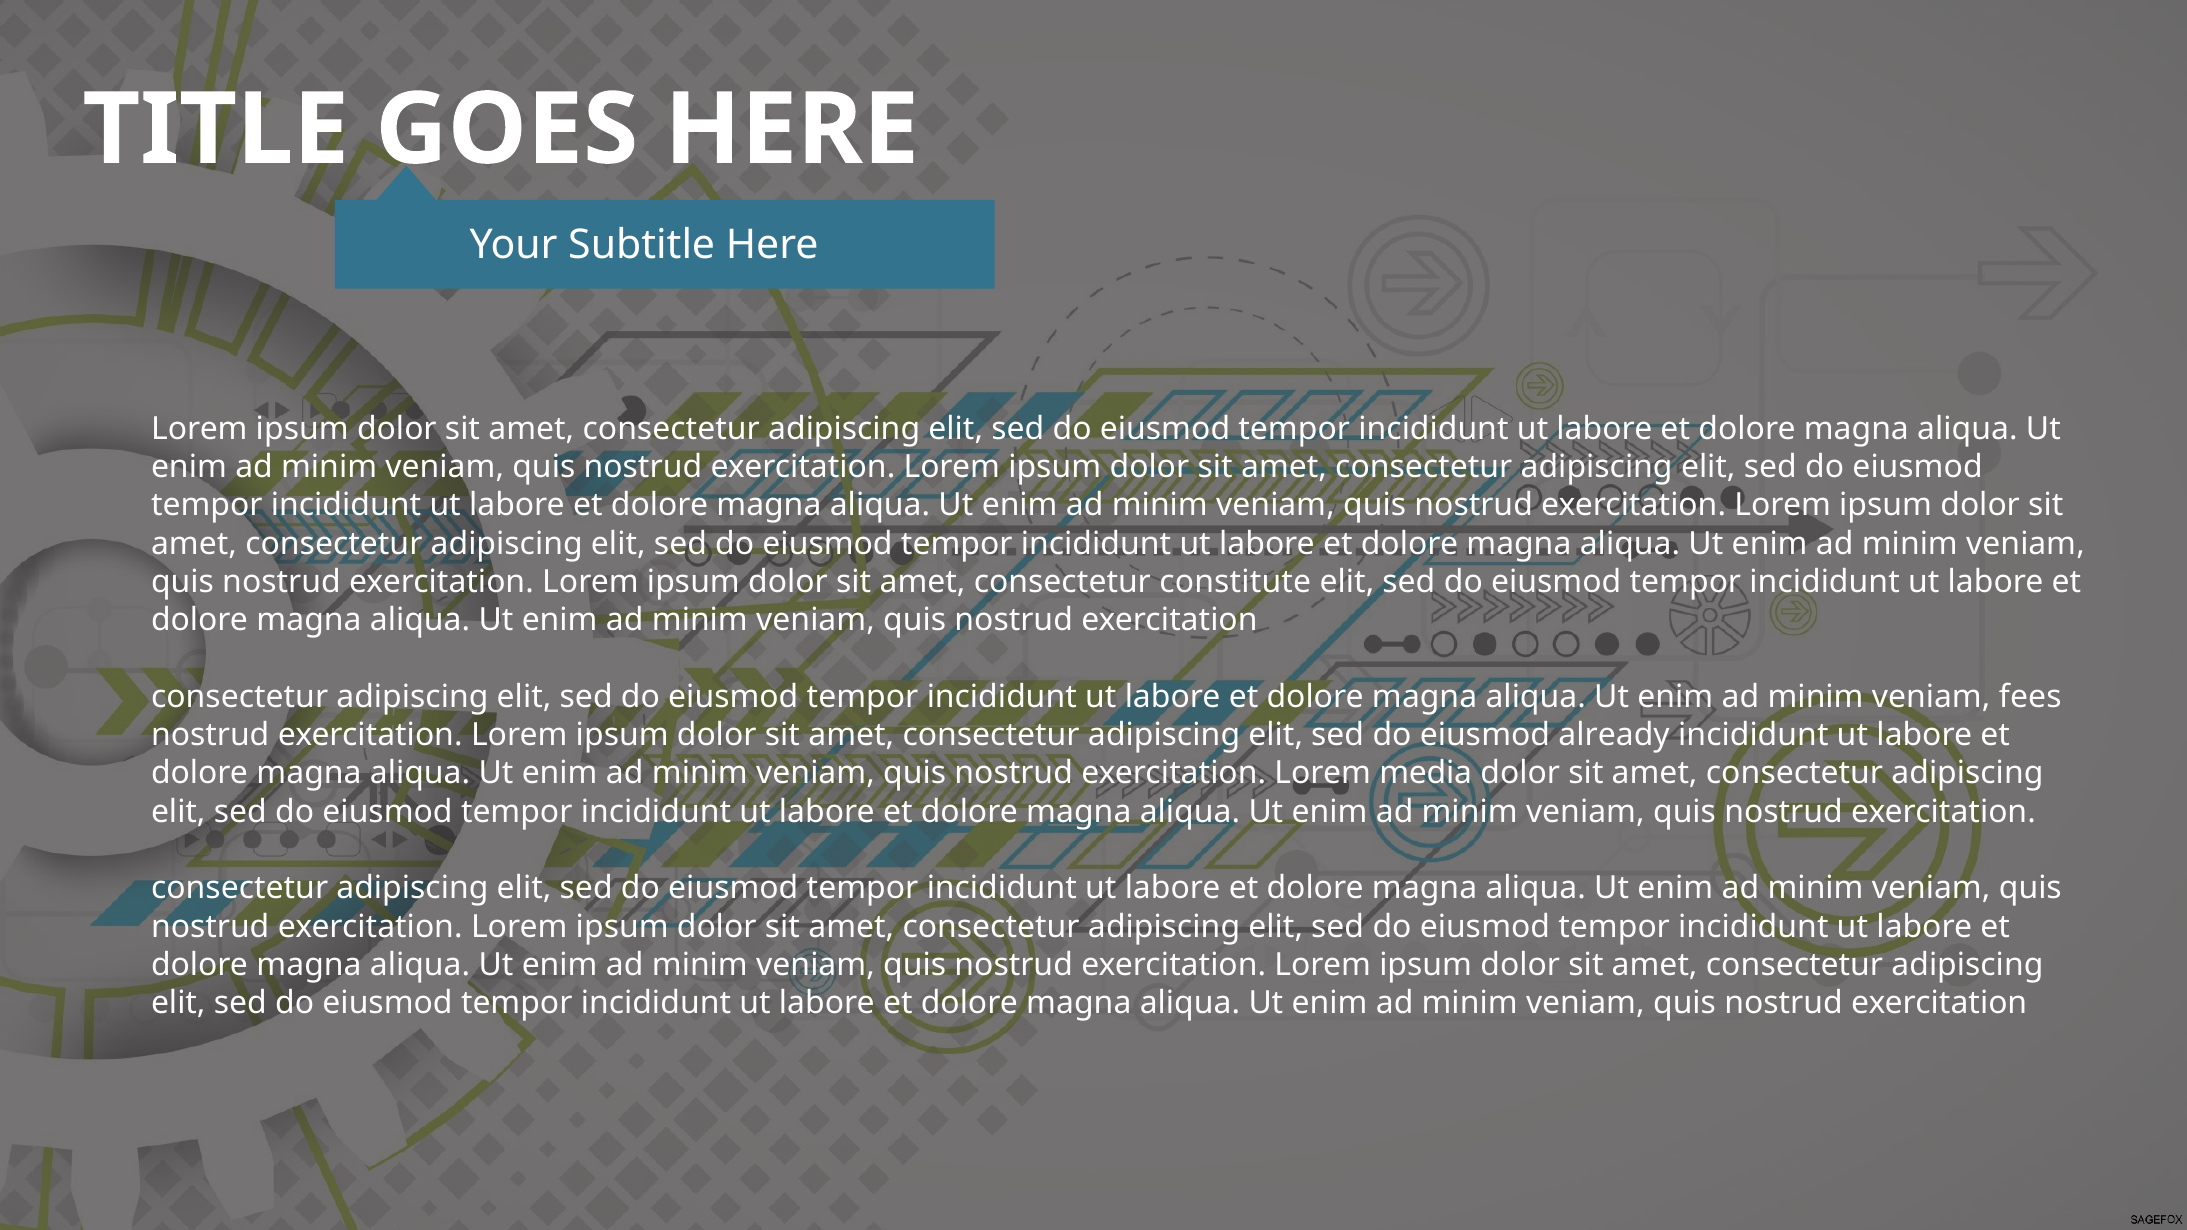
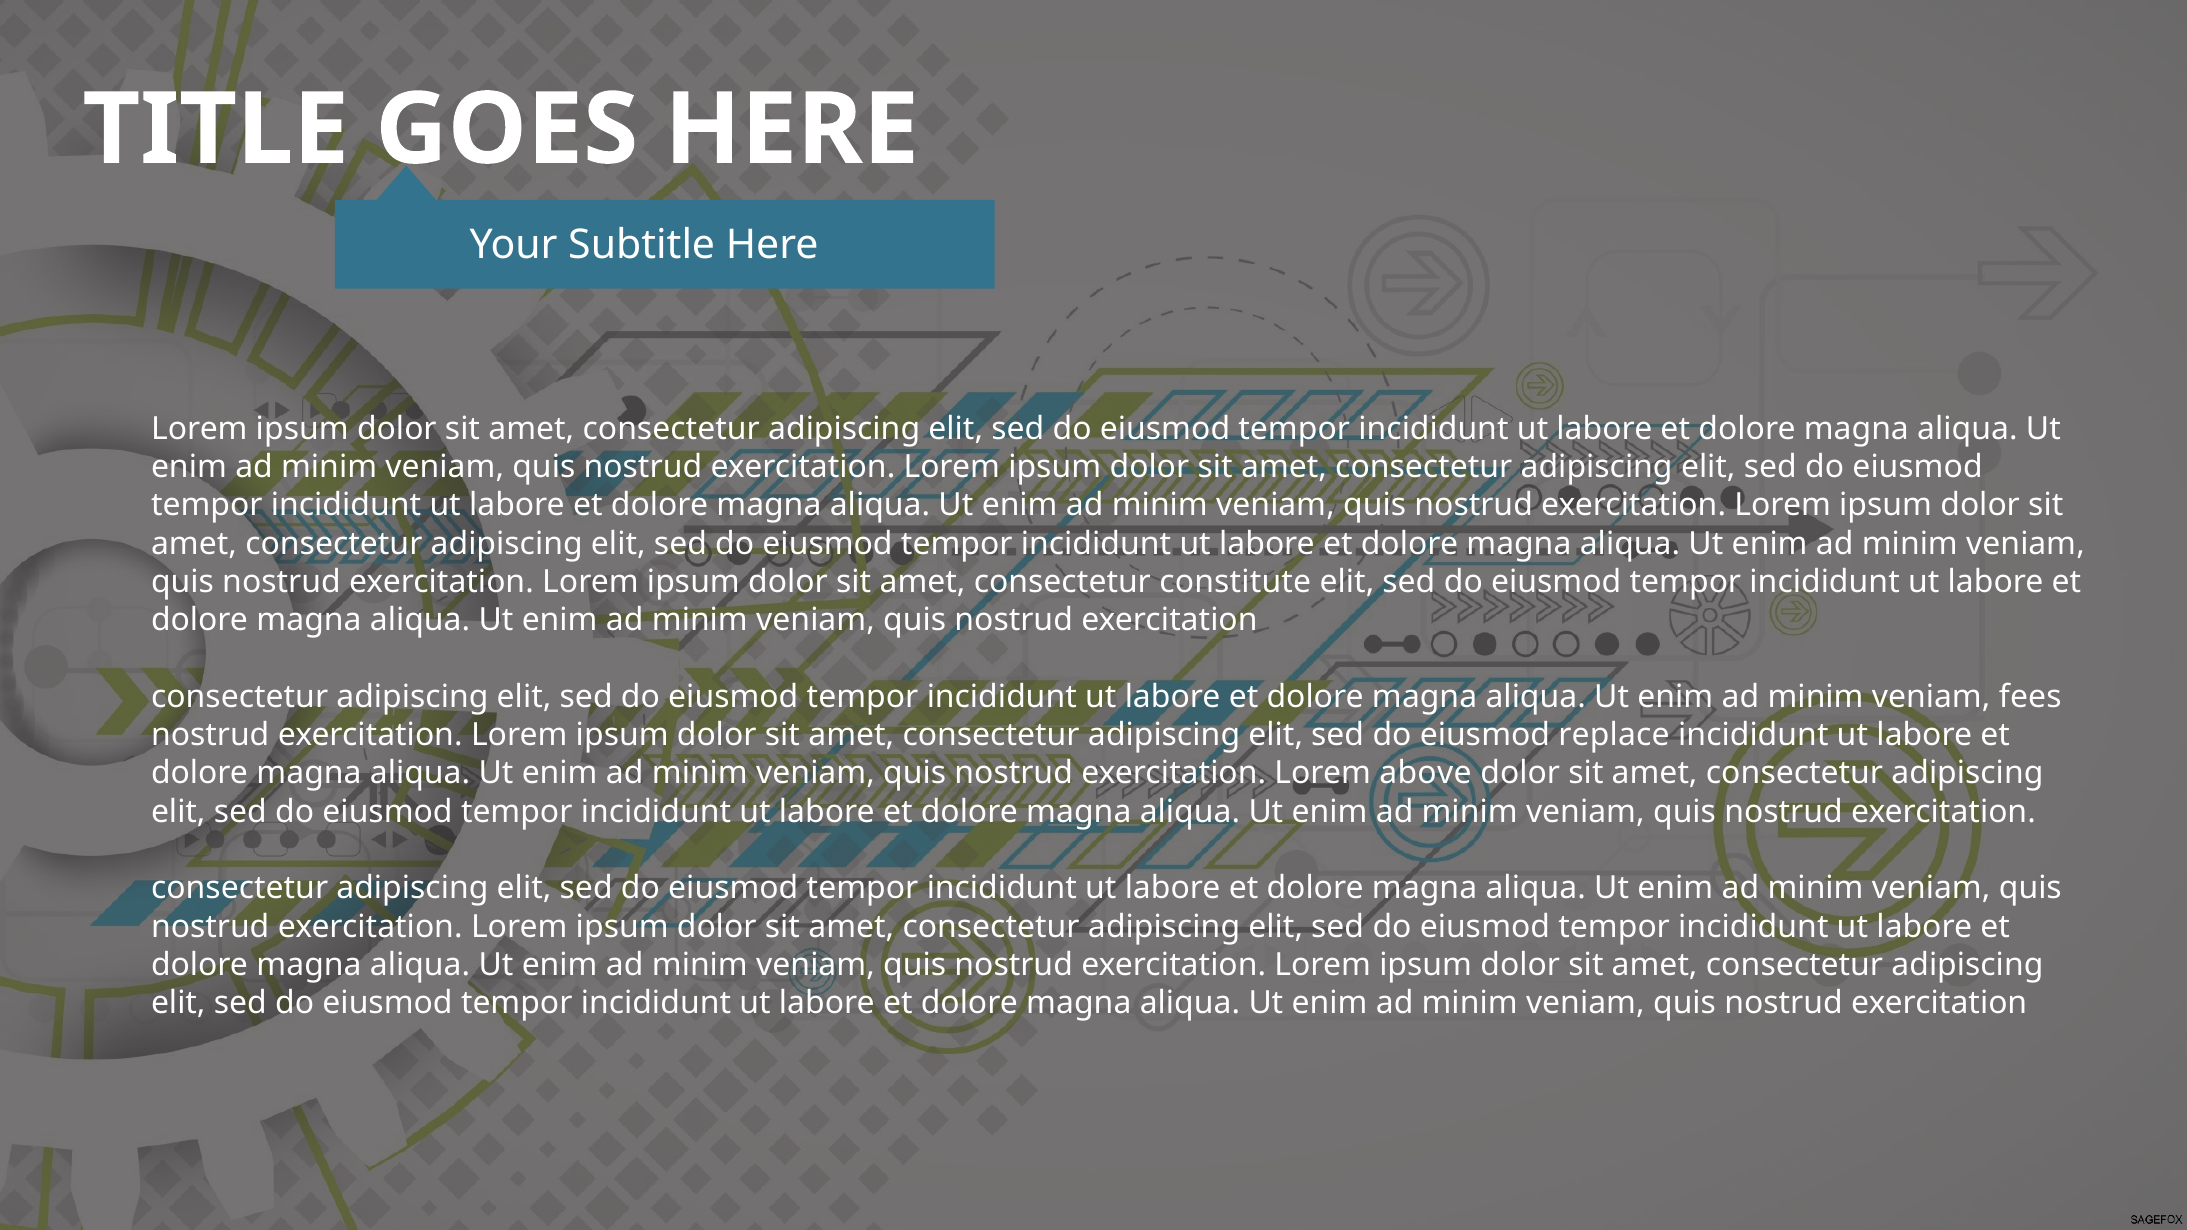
already: already -> replace
media: media -> above
